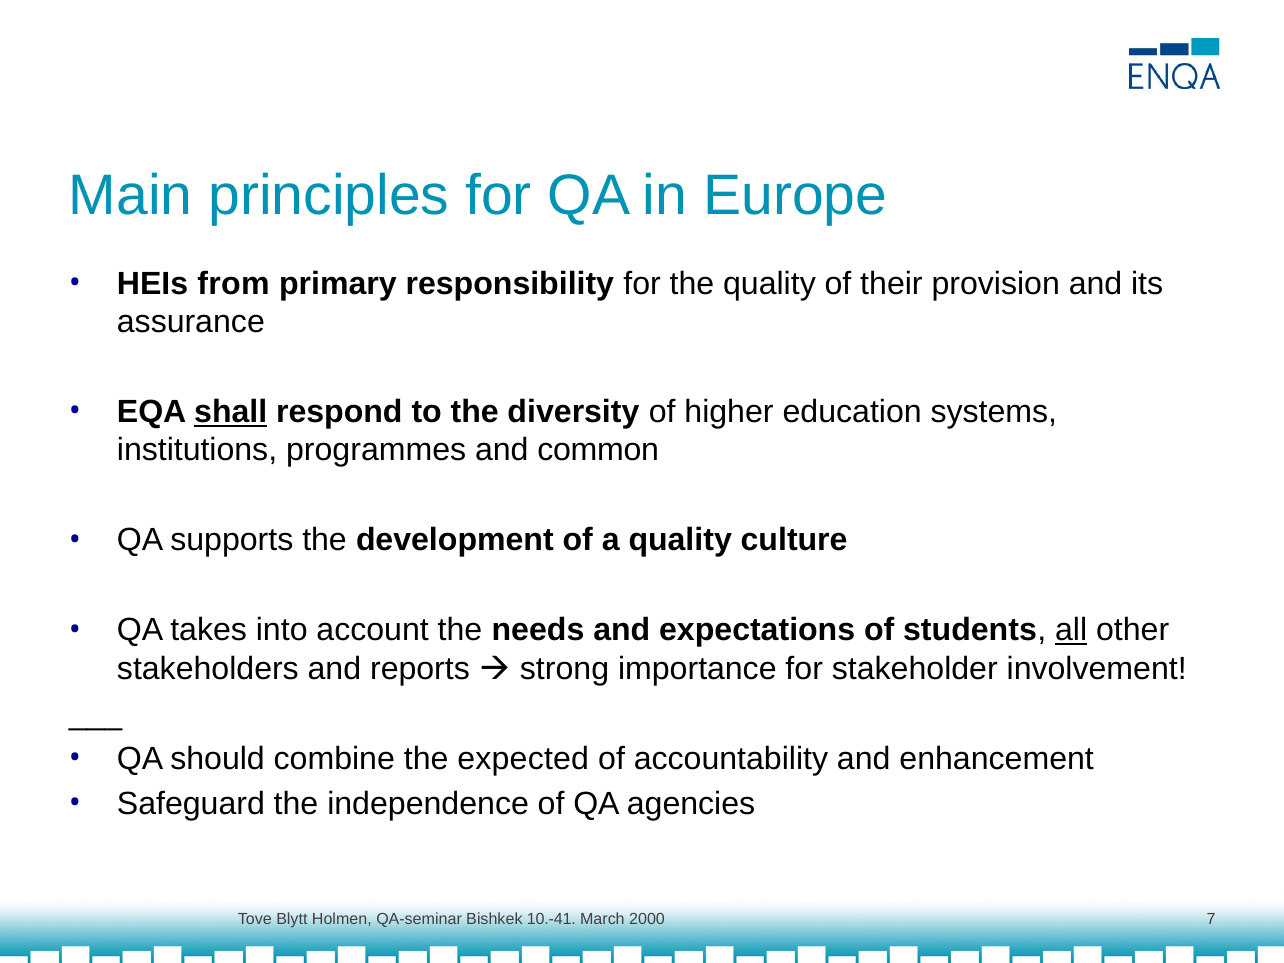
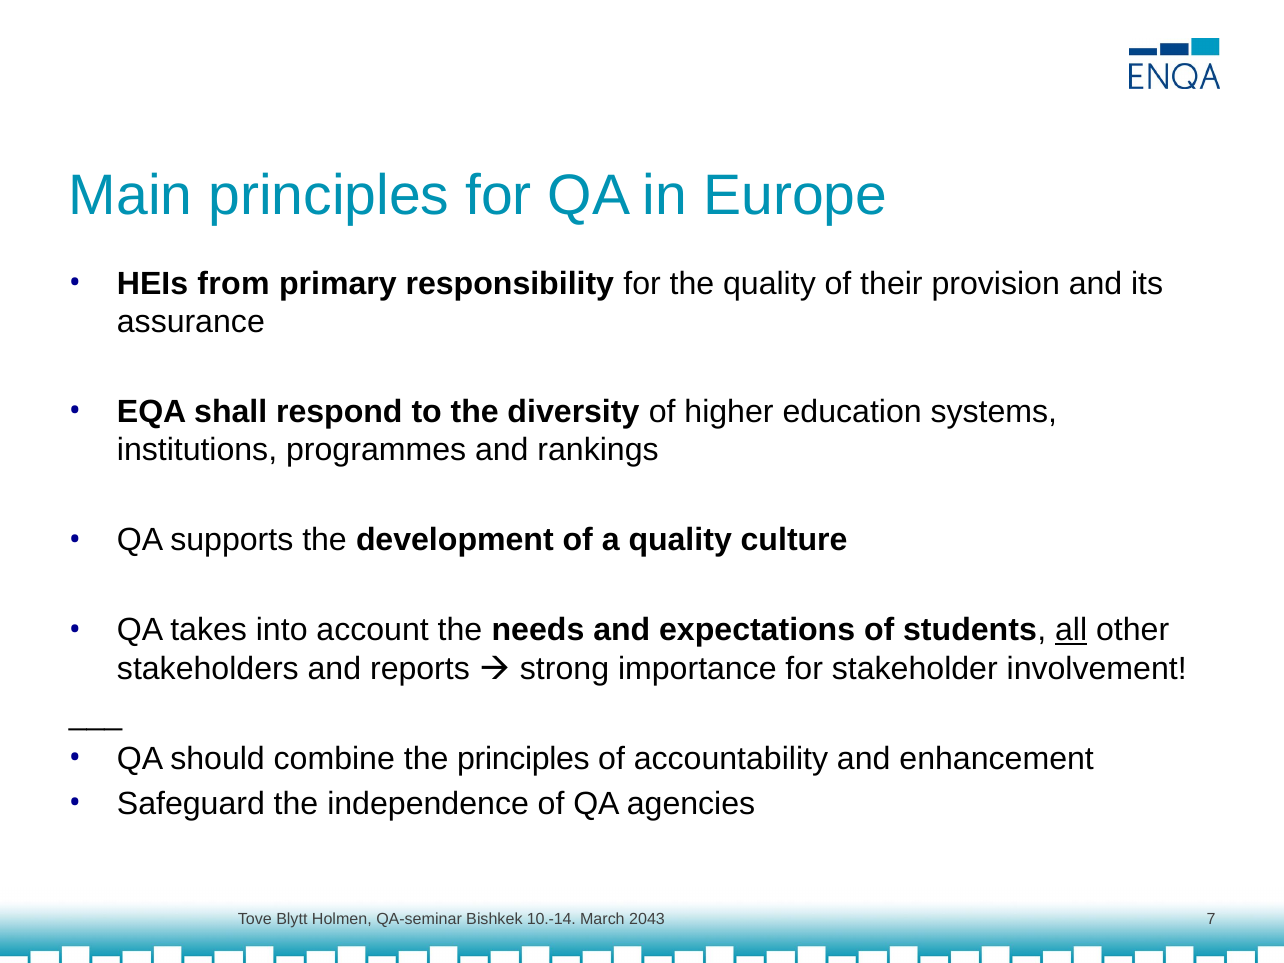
shall underline: present -> none
common: common -> rankings
the expected: expected -> principles
10.-41: 10.-41 -> 10.-14
2000: 2000 -> 2043
